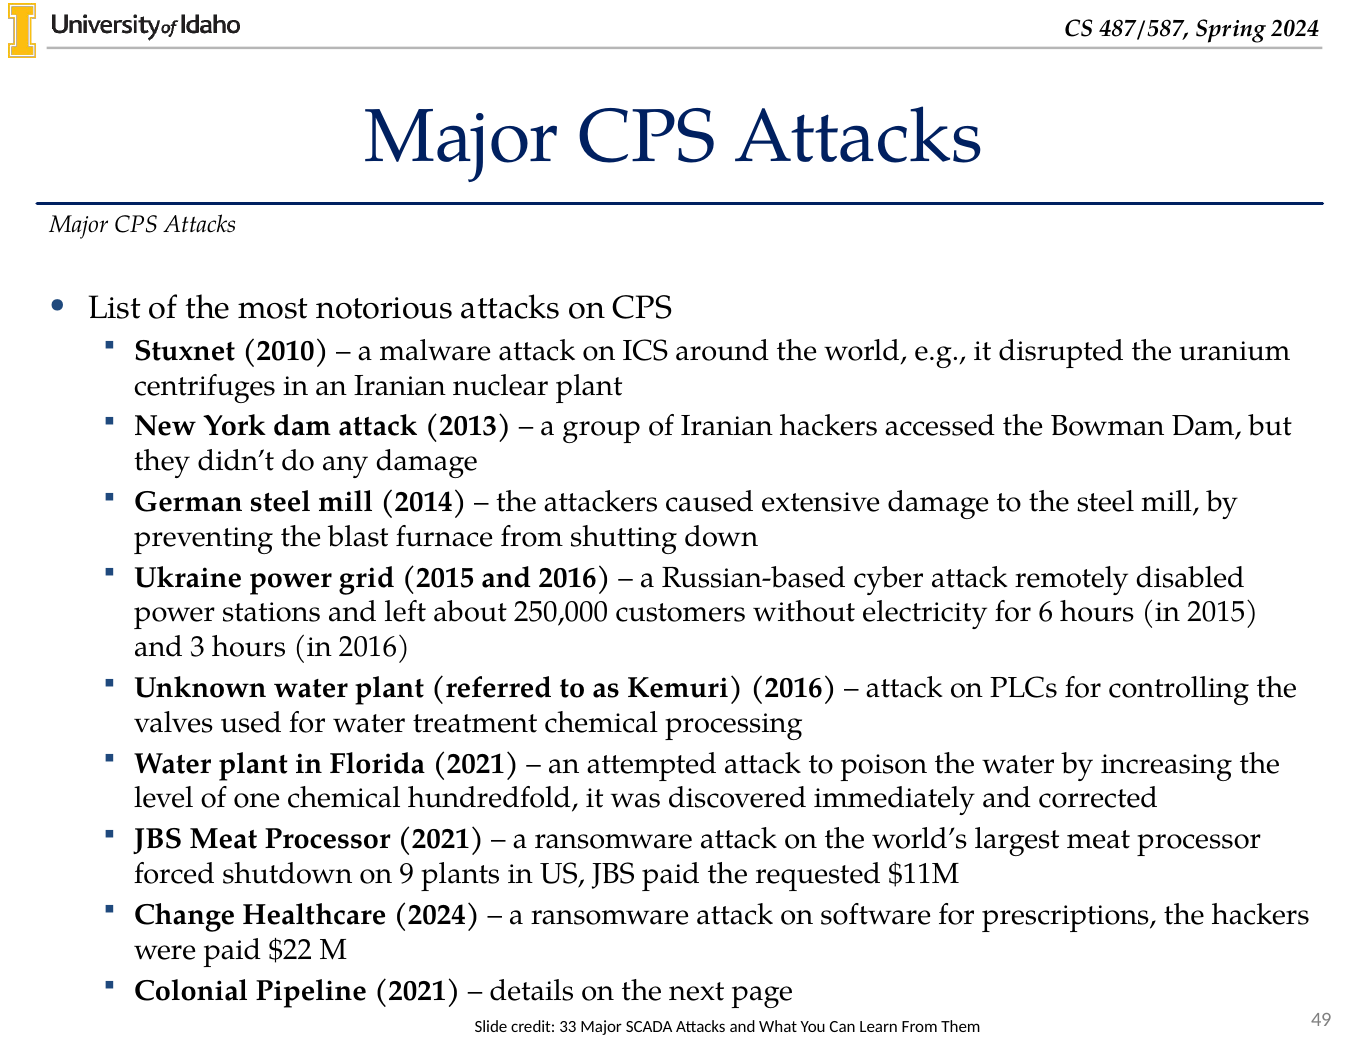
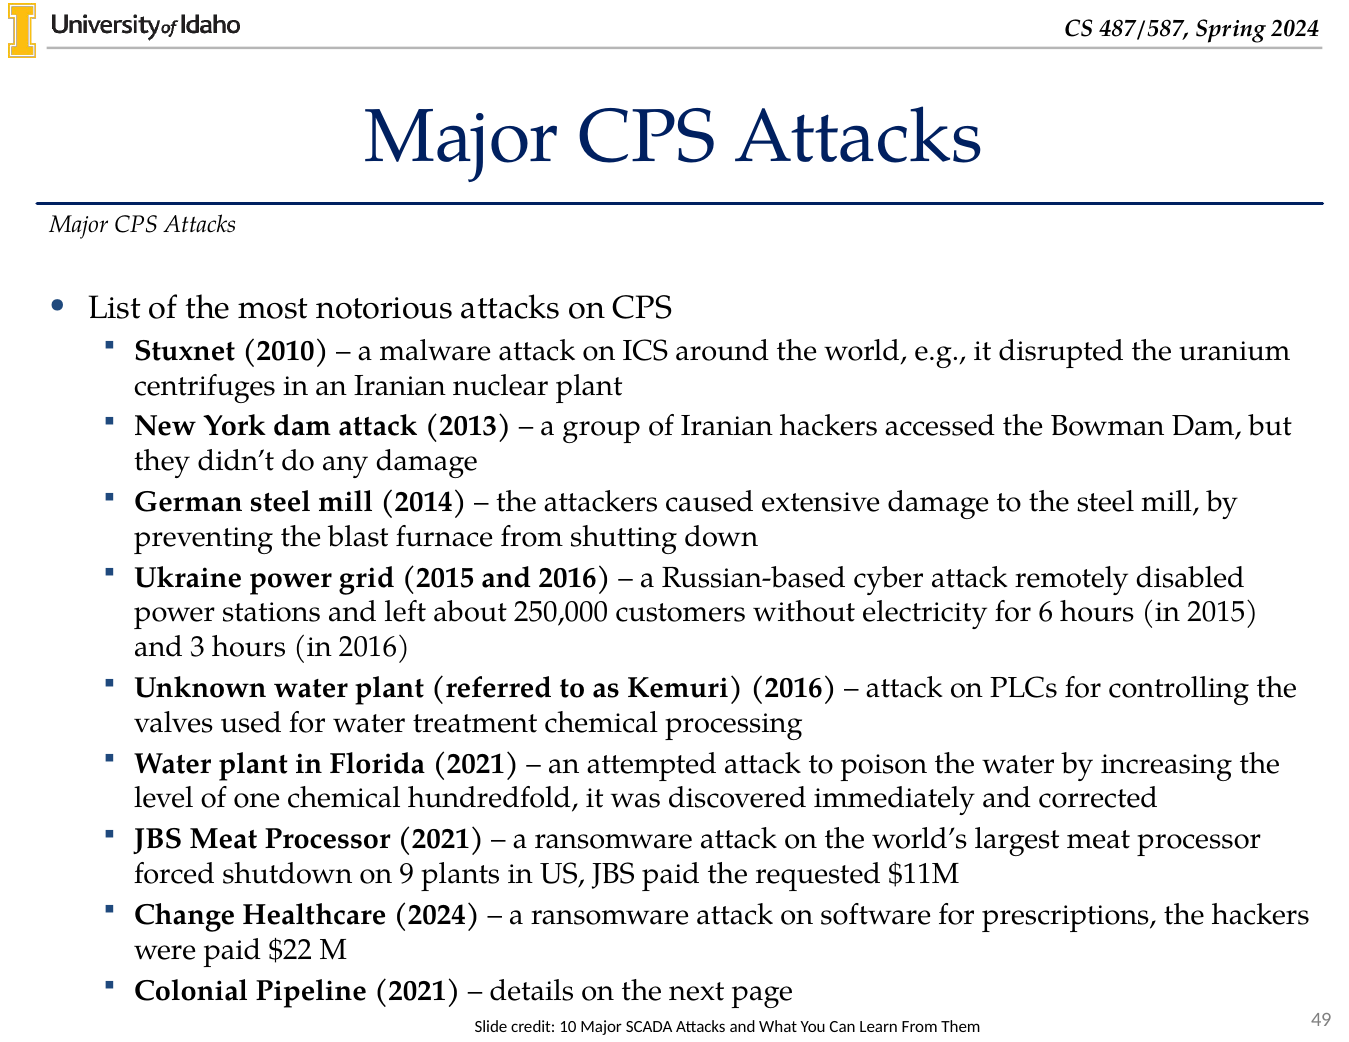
33: 33 -> 10
